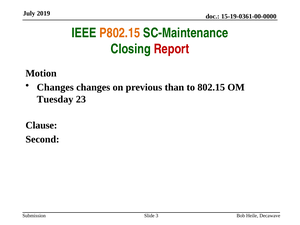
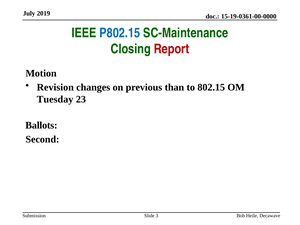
P802.15 colour: orange -> blue
Changes at (55, 87): Changes -> Revision
Clause: Clause -> Ballots
